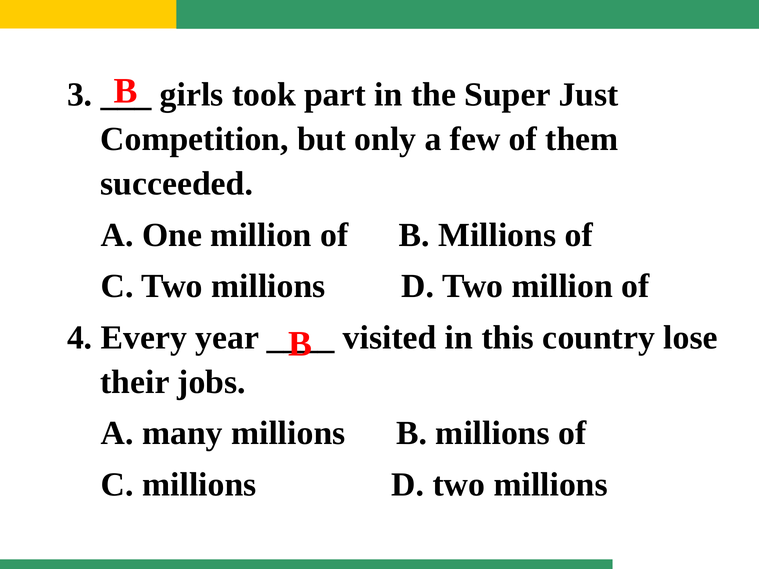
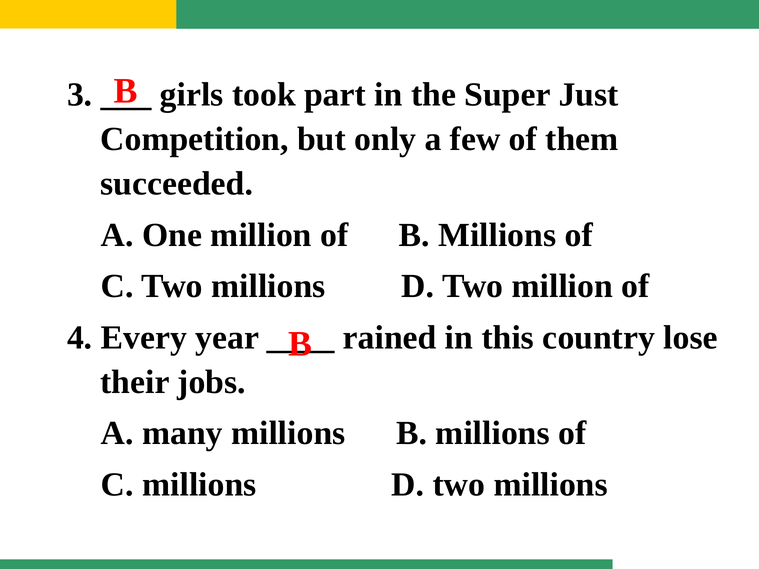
visited: visited -> rained
